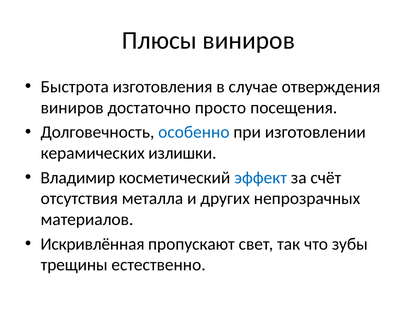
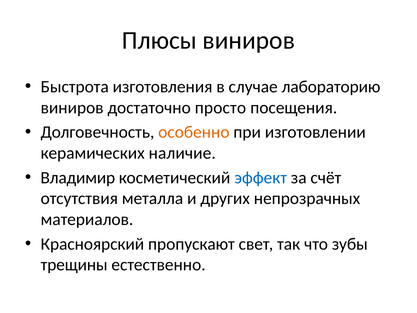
отверждения: отверждения -> лабораторию
особенно colour: blue -> orange
излишки: излишки -> наличие
Искривлённая: Искривлённая -> Красноярский
